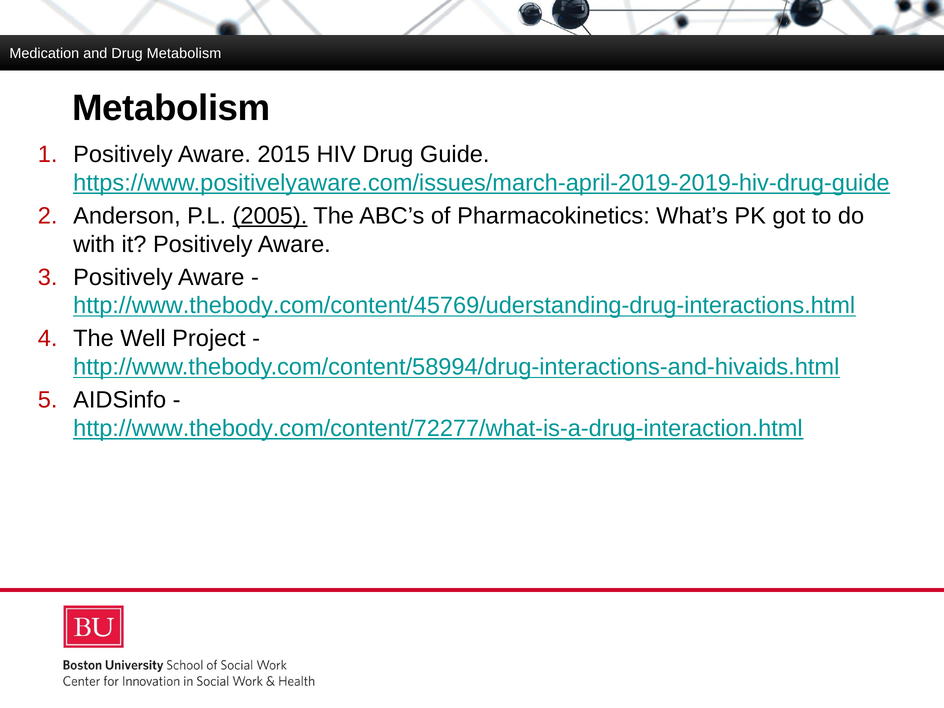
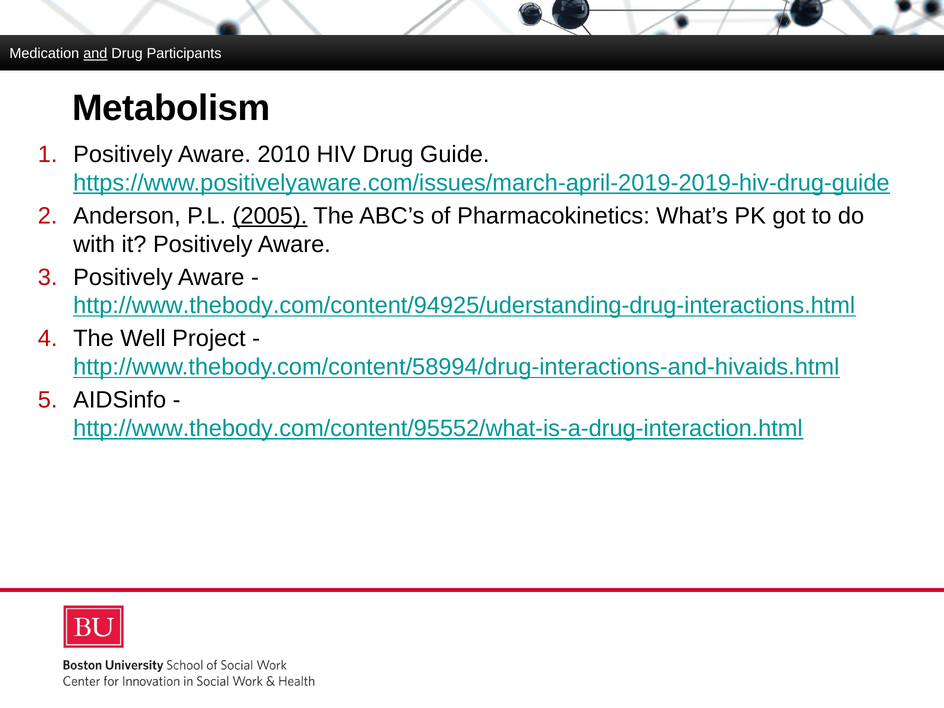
and underline: none -> present
Drug Metabolism: Metabolism -> Participants
2015: 2015 -> 2010
http://www.thebody.com/content/45769/uderstanding-drug-interactions.html: http://www.thebody.com/content/45769/uderstanding-drug-interactions.html -> http://www.thebody.com/content/94925/uderstanding-drug-interactions.html
http://www.thebody.com/content/72277/what-is-a-drug-interaction.html: http://www.thebody.com/content/72277/what-is-a-drug-interaction.html -> http://www.thebody.com/content/95552/what-is-a-drug-interaction.html
